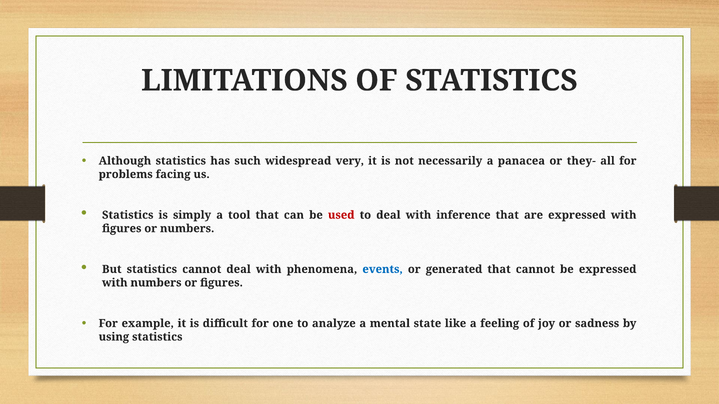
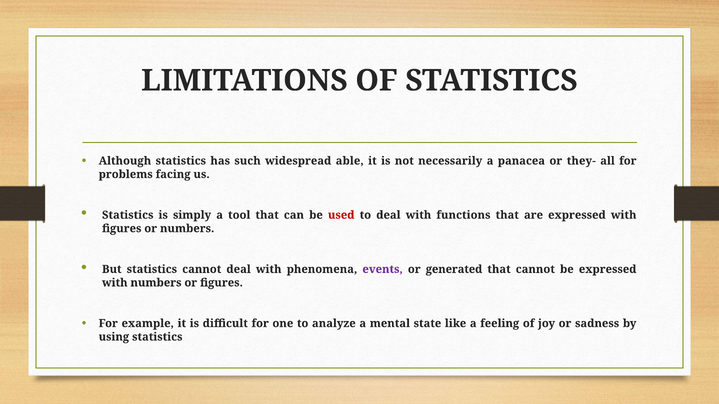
very: very -> able
inference: inference -> functions
events colour: blue -> purple
